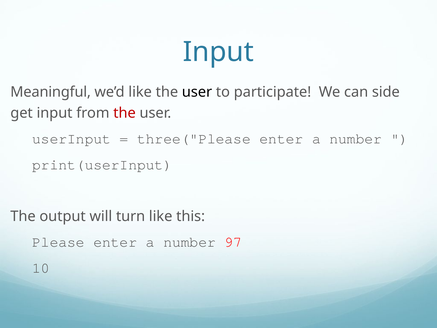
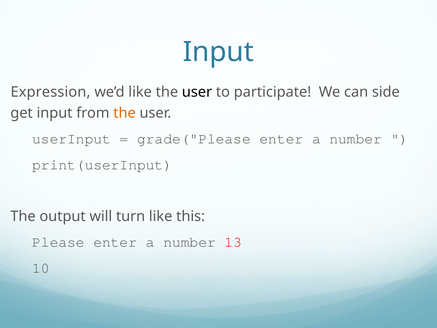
Meaningful: Meaningful -> Expression
the at (125, 113) colour: red -> orange
three("Please: three("Please -> grade("Please
97: 97 -> 13
